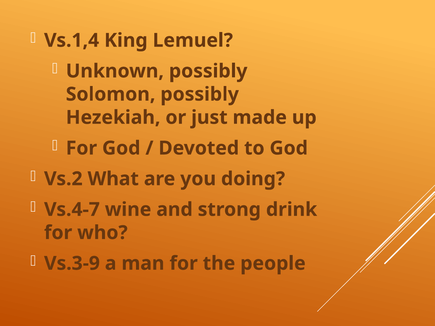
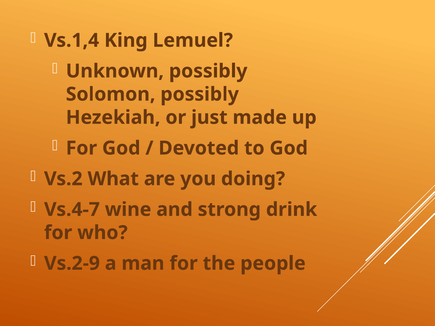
Vs.3-9: Vs.3-9 -> Vs.2-9
